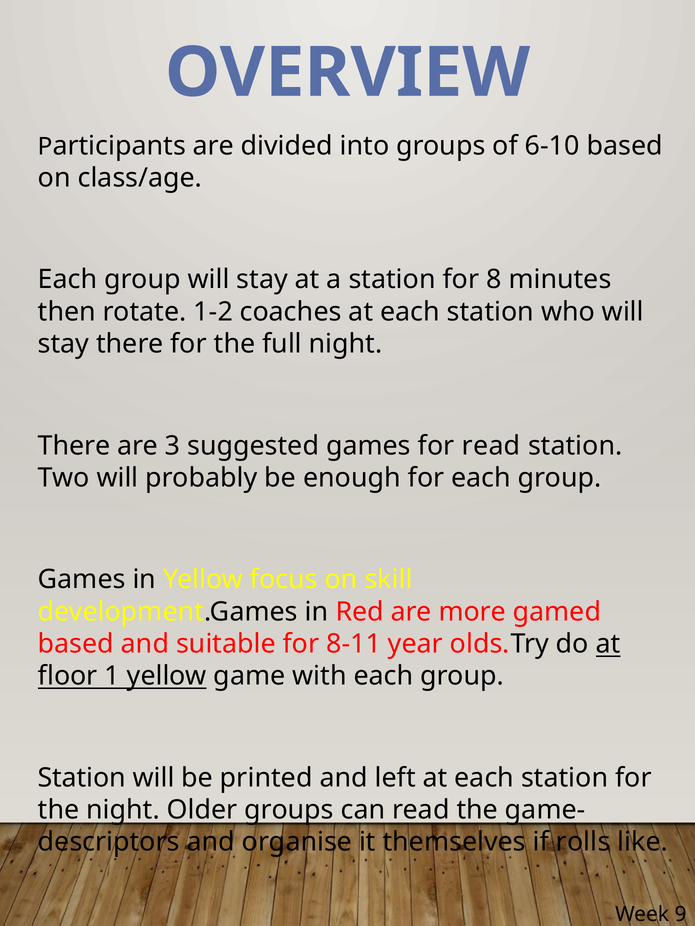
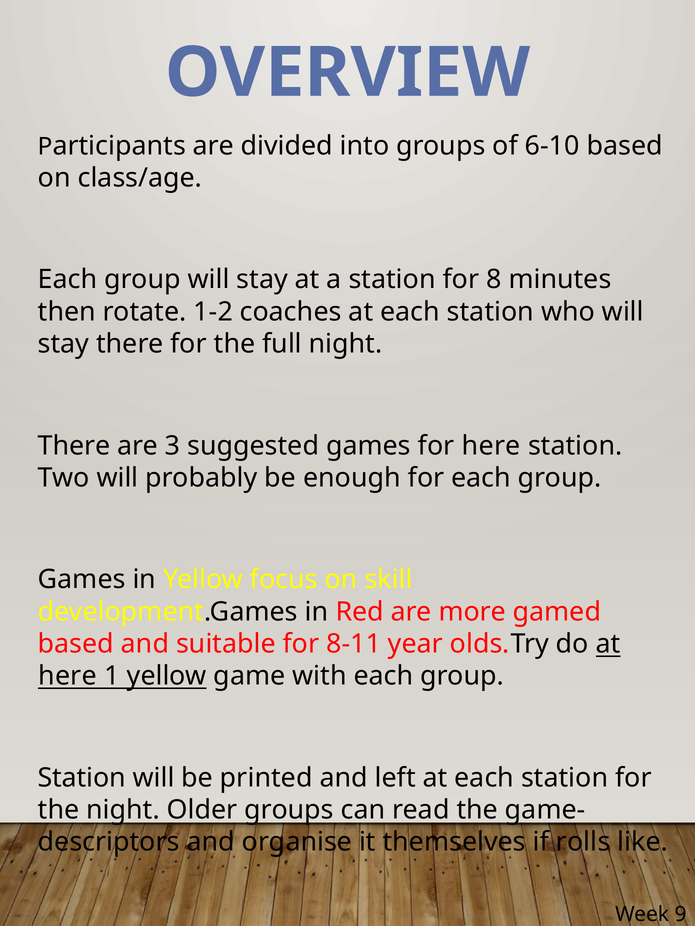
for read: read -> here
floor at (68, 677): floor -> here
